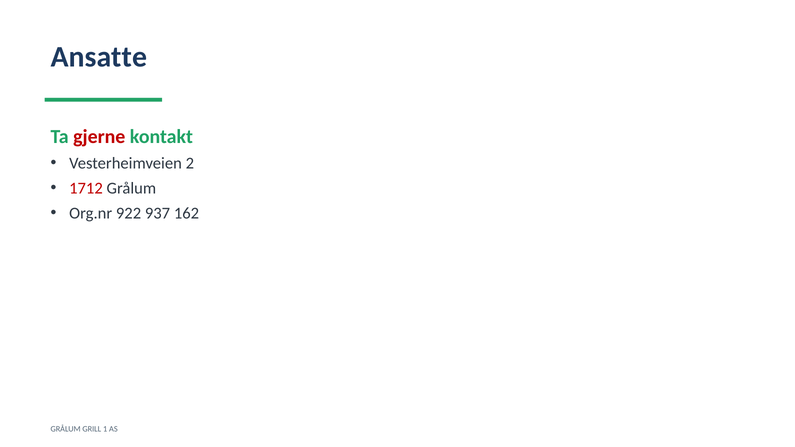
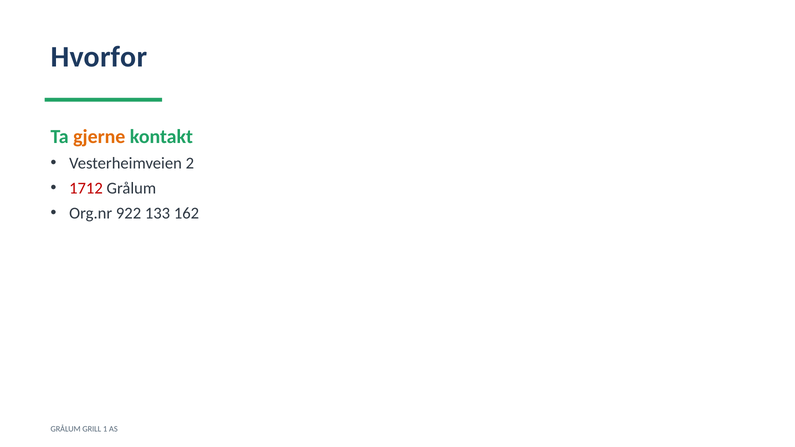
Ansatte: Ansatte -> Hvorfor
gjerne colour: red -> orange
937: 937 -> 133
